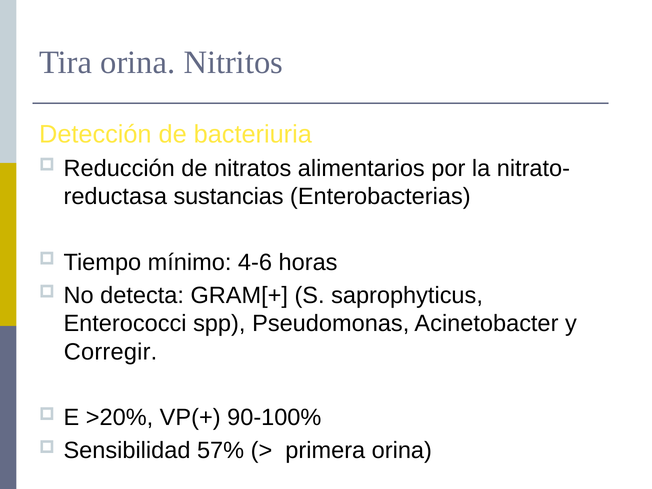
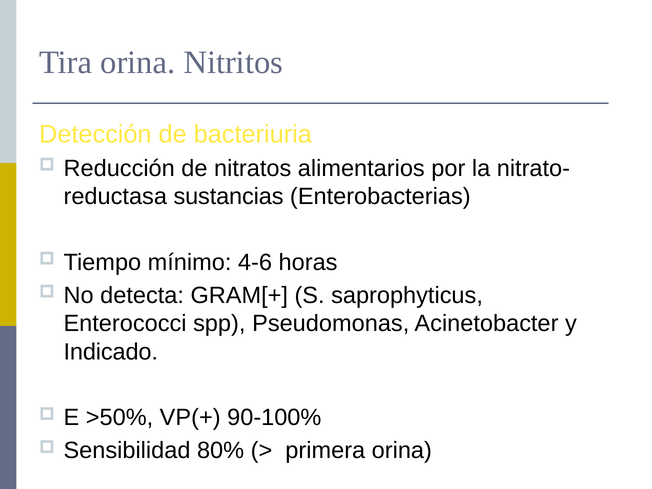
Corregir: Corregir -> Indicado
>20%: >20% -> >50%
57%: 57% -> 80%
